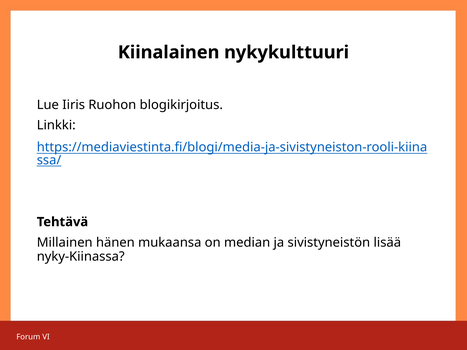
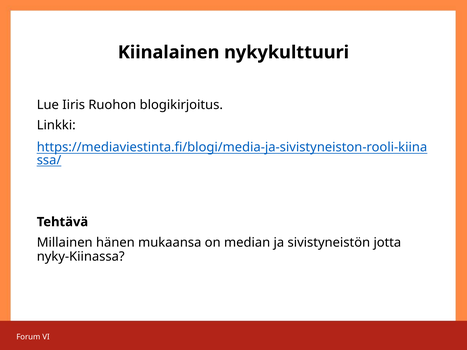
lisää: lisää -> jotta
